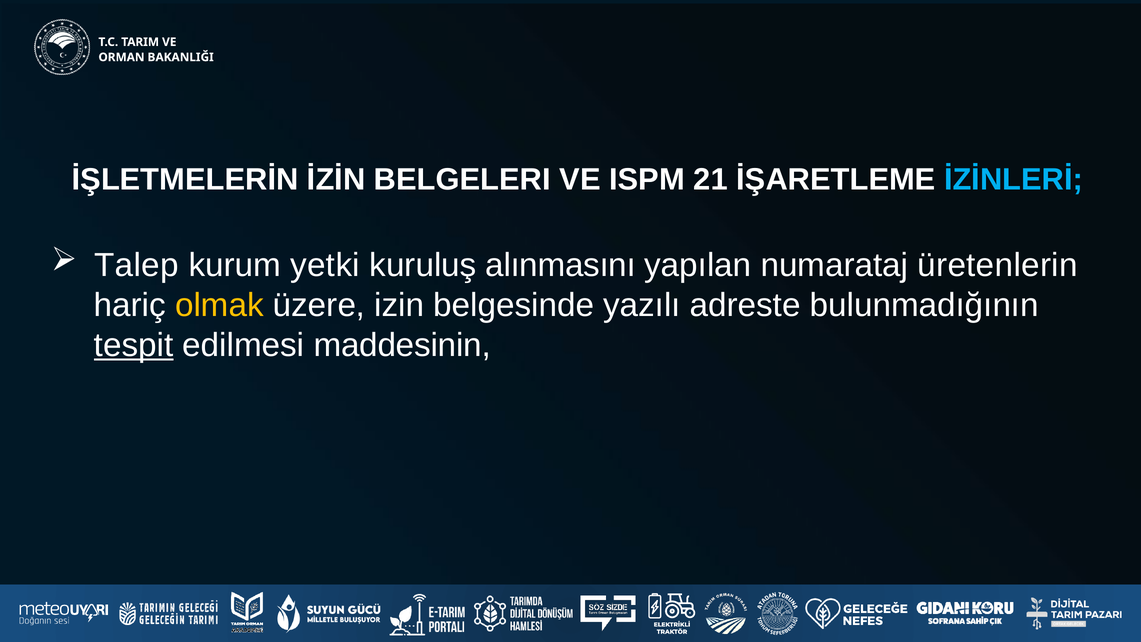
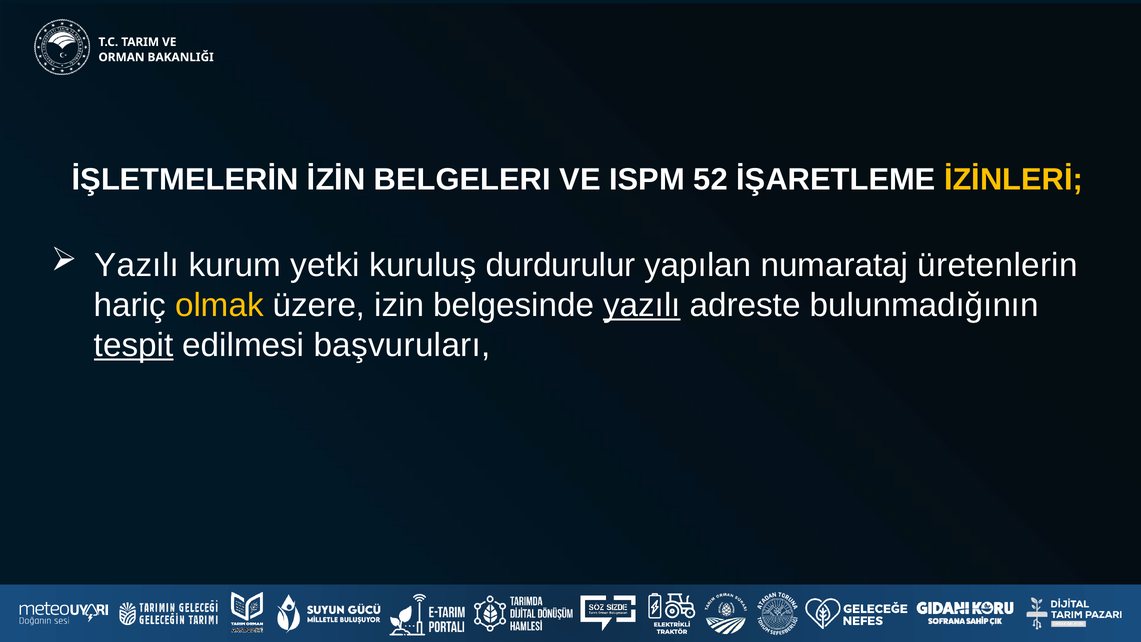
21: 21 -> 52
İZİNLERİ colour: light blue -> yellow
Talep at (137, 265): Talep -> Yazılı
alınmasını: alınmasını -> durdurulur
yazılı at (642, 305) underline: none -> present
maddesinin: maddesinin -> başvuruları
